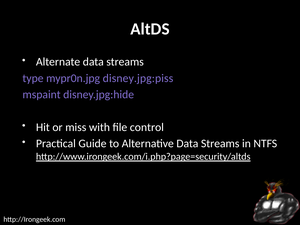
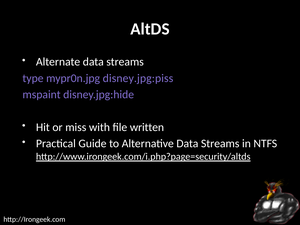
control: control -> written
